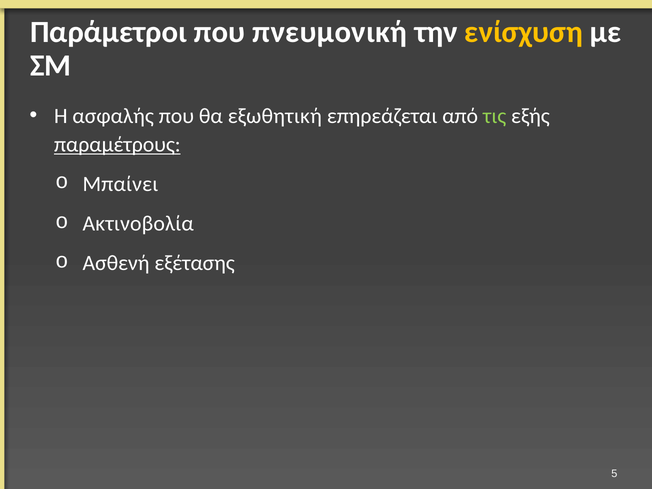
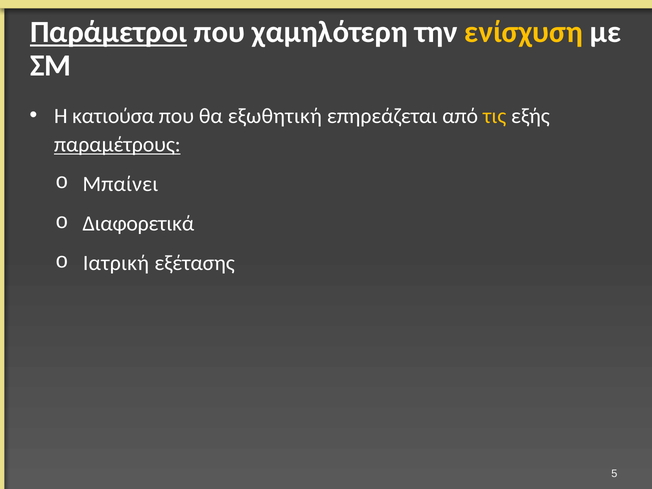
Παράμετροι underline: none -> present
πνευμονική: πνευμονική -> χαμηλότερη
ασφαλής: ασφαλής -> κατιούσα
τις colour: light green -> yellow
Ακτινοβολία: Ακτινοβολία -> Διαφορετικά
Ασθενή: Ασθενή -> Ιατρική
